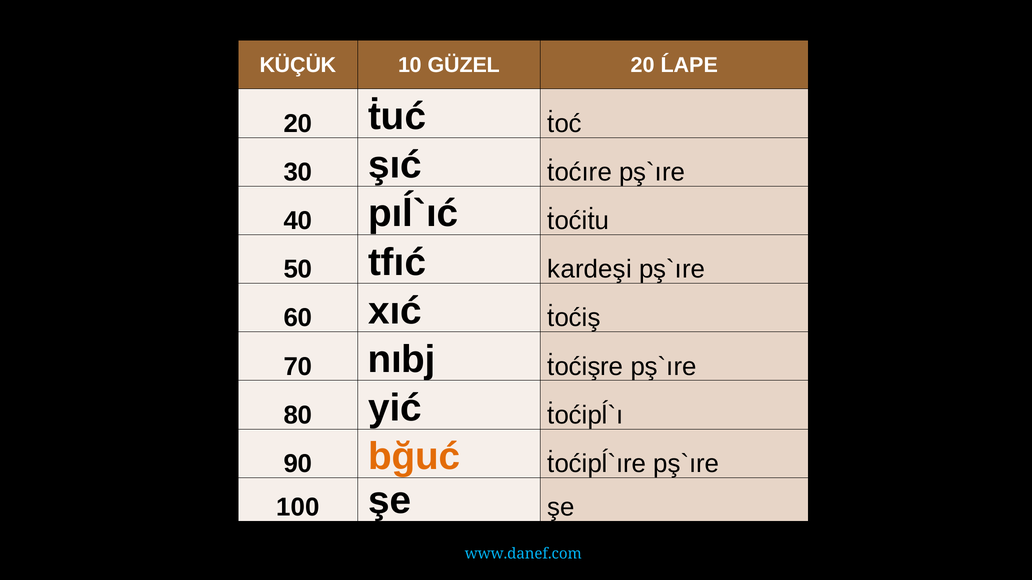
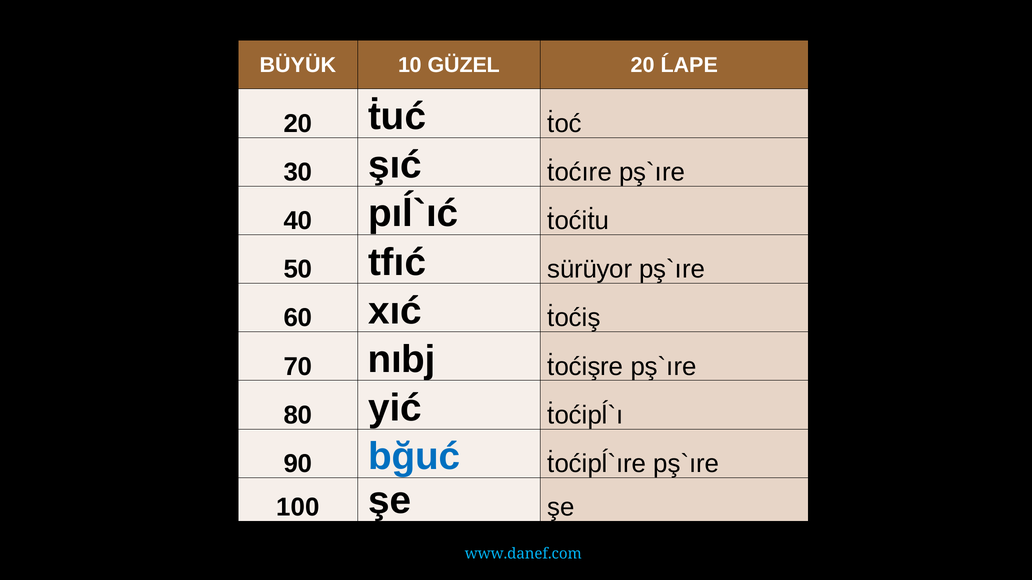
KÜÇÜK: KÜÇÜK -> BÜYÜK
kardeşi: kardeşi -> sürüyor
bğuć colour: orange -> blue
